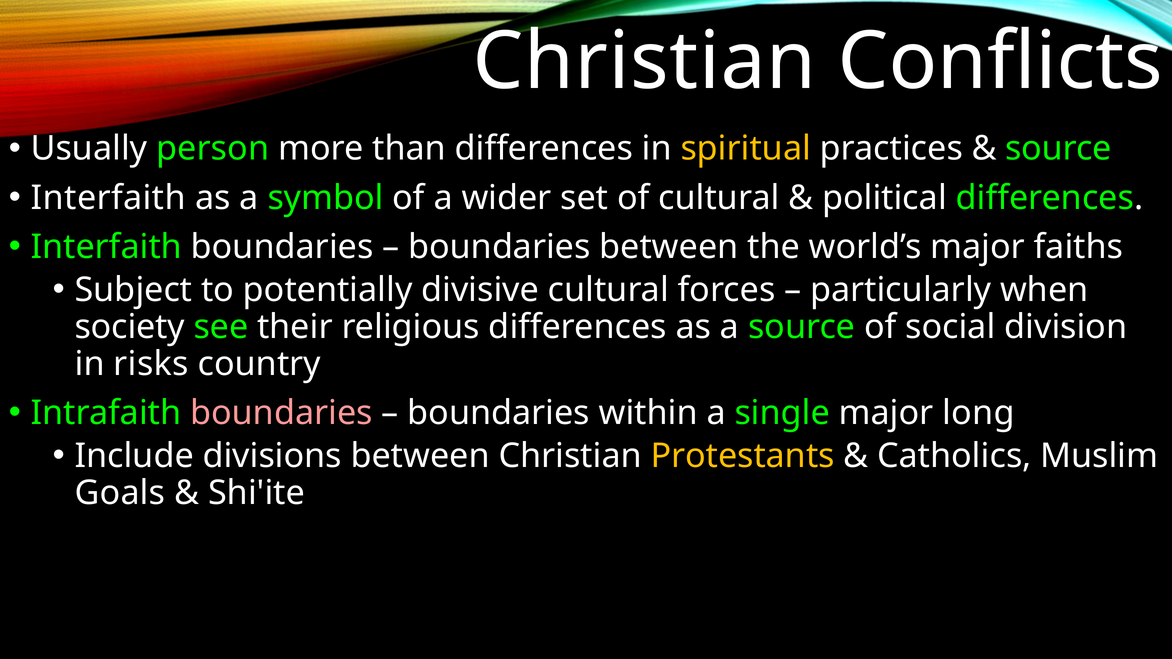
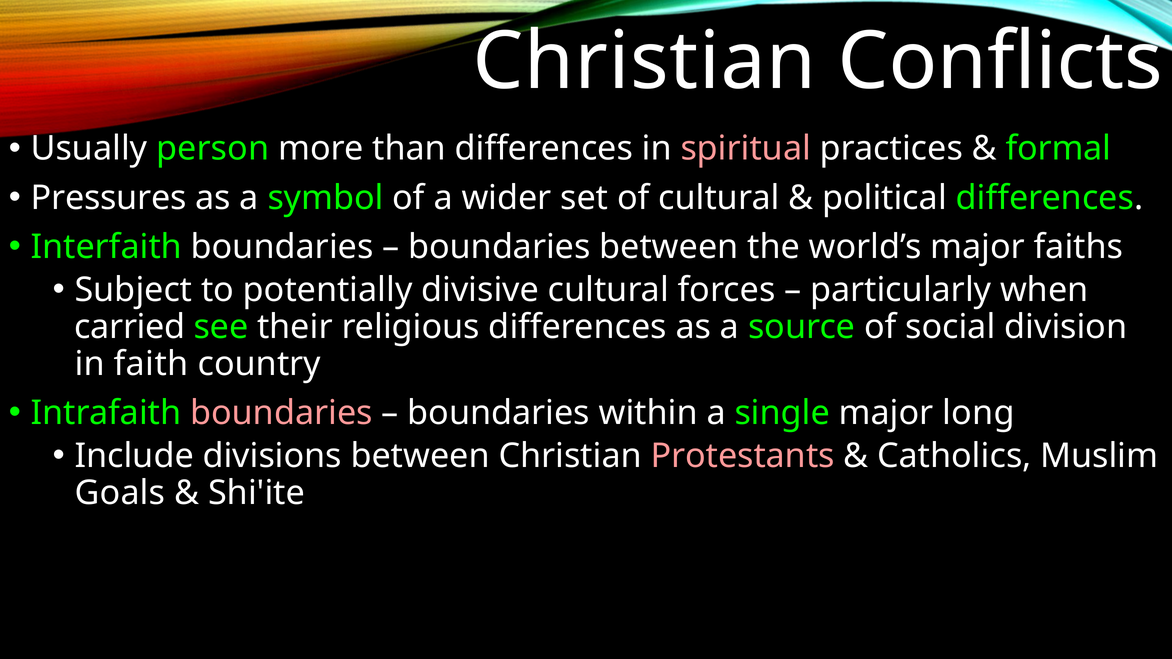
spiritual colour: yellow -> pink
source at (1059, 149): source -> formal
Interfaith at (108, 198): Interfaith -> Pressures
society: society -> carried
risks: risks -> faith
Protestants colour: yellow -> pink
